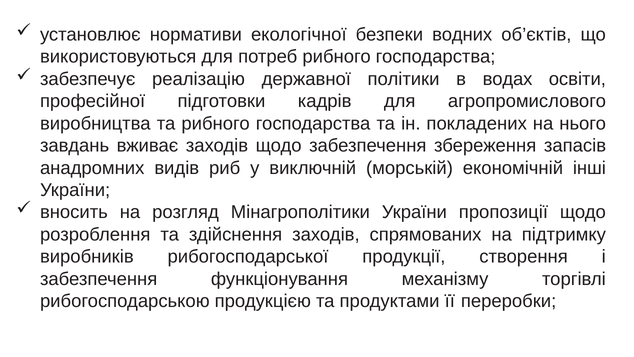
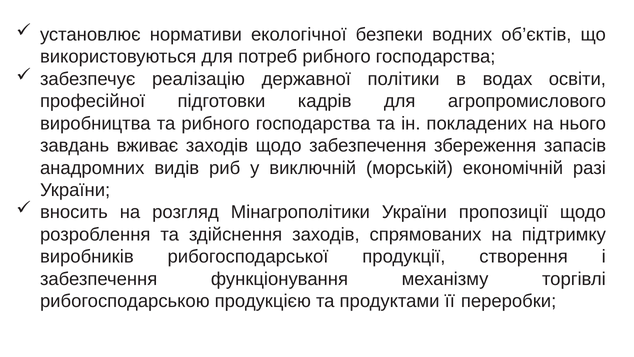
інші: інші -> разі
